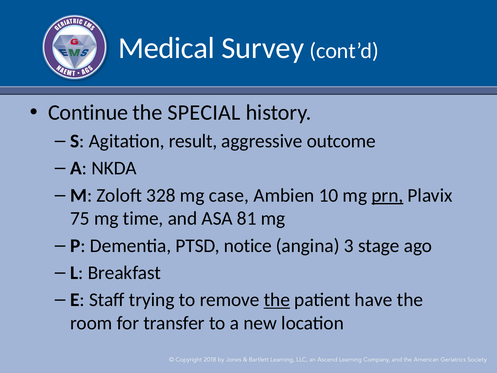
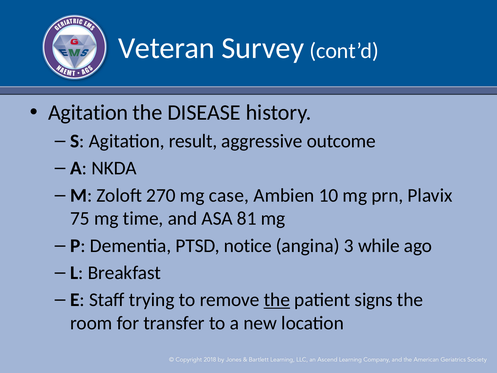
Medical: Medical -> Veteran
Continue at (88, 113): Continue -> Agitation
SPECIAL: SPECIAL -> DISEASE
328: 328 -> 270
prn underline: present -> none
stage: stage -> while
have: have -> signs
